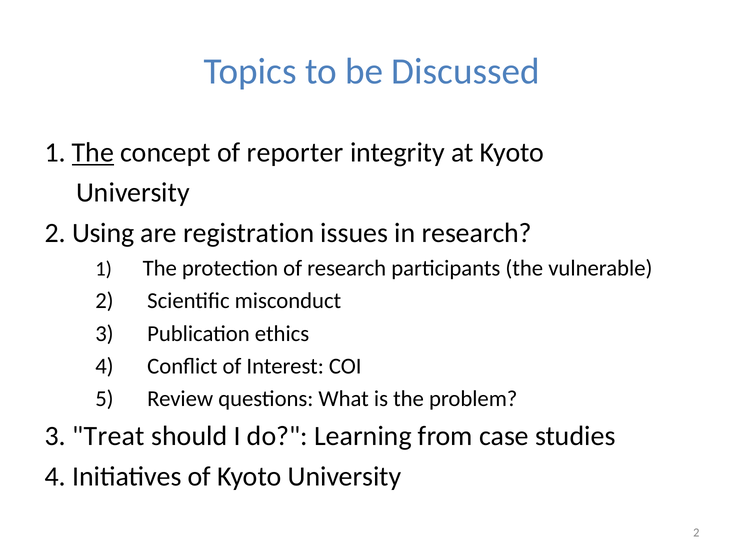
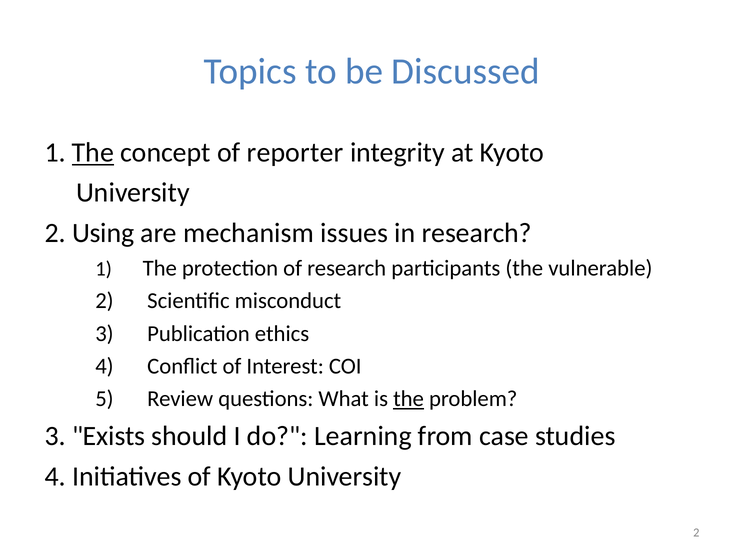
registration: registration -> mechanism
the at (409, 399) underline: none -> present
Treat: Treat -> Exists
